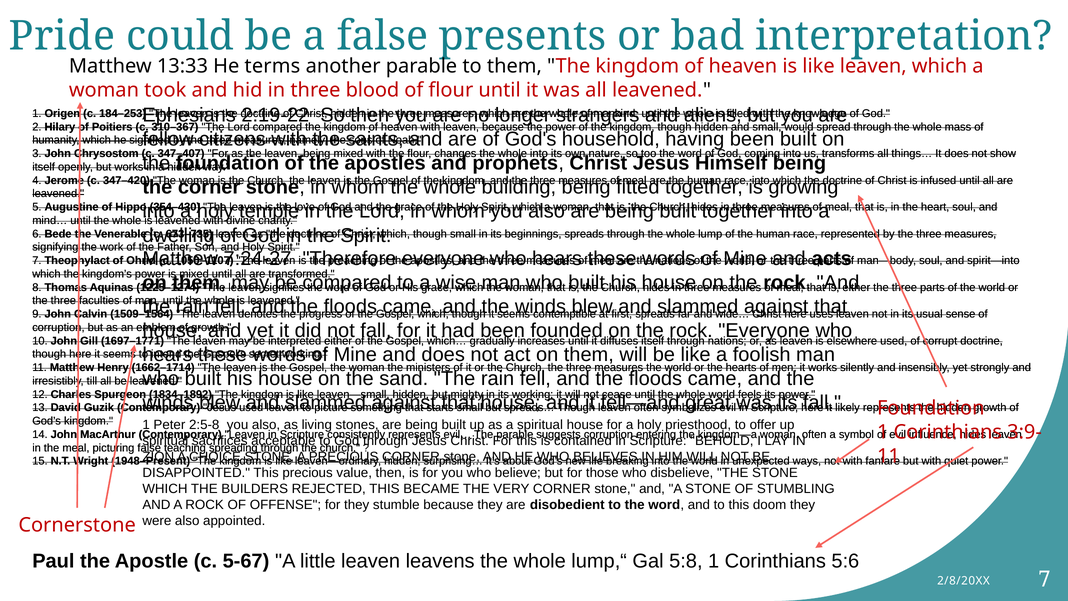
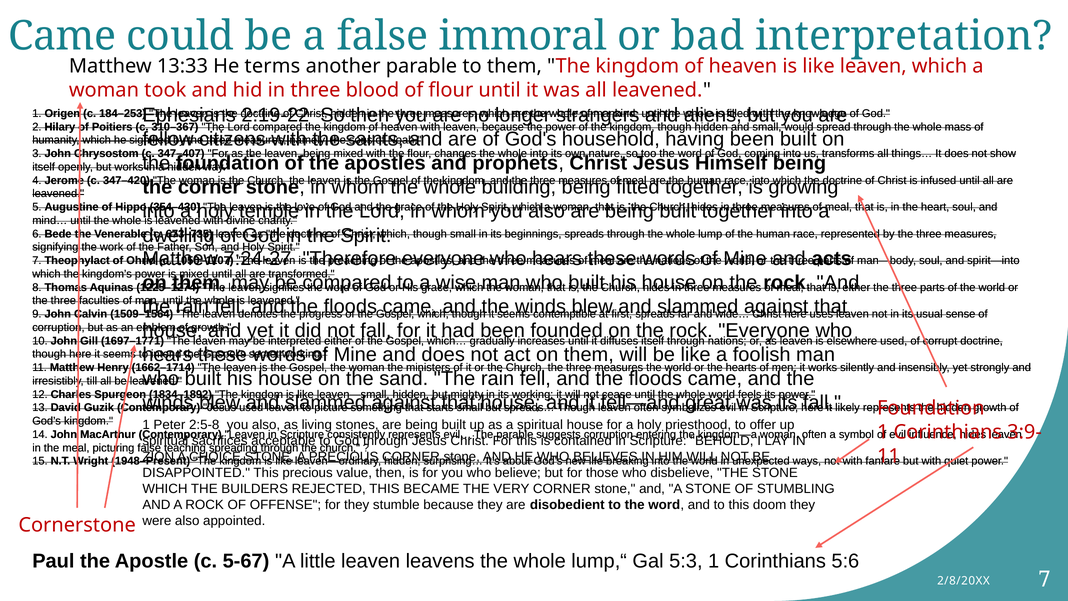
Pride at (62, 36): Pride -> Came
presents: presents -> immoral
5:8: 5:8 -> 5:3
